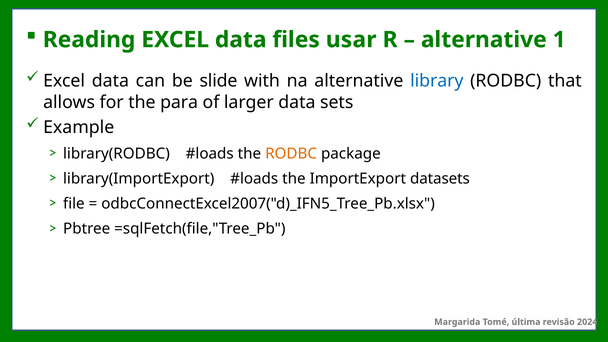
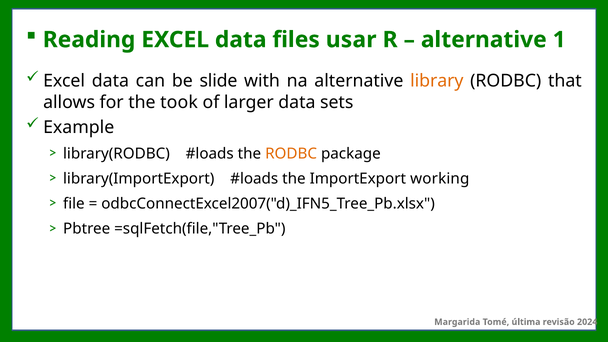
library colour: blue -> orange
para: para -> took
datasets: datasets -> working
